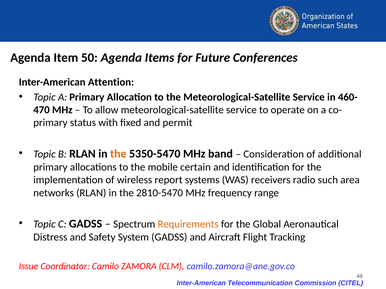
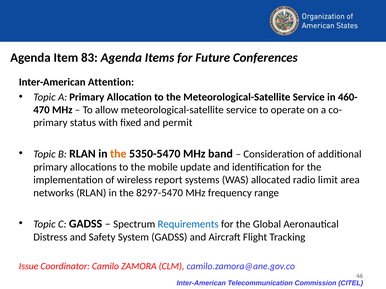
50: 50 -> 83
certain: certain -> update
receivers: receivers -> allocated
such: such -> limit
2810-5470: 2810-5470 -> 8297-5470
Requirements colour: orange -> blue
